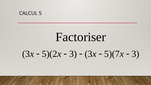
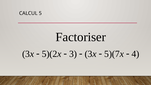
3 at (135, 54): 3 -> 4
